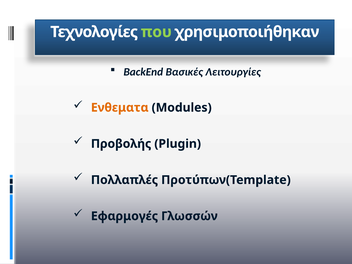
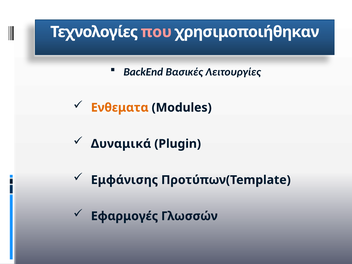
που colour: light green -> pink
Προβολής: Προβολής -> Δυναμικά
Πολλαπλές: Πολλαπλές -> Εμφάνισης
